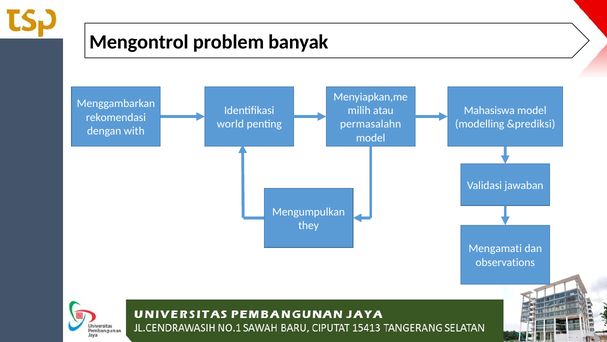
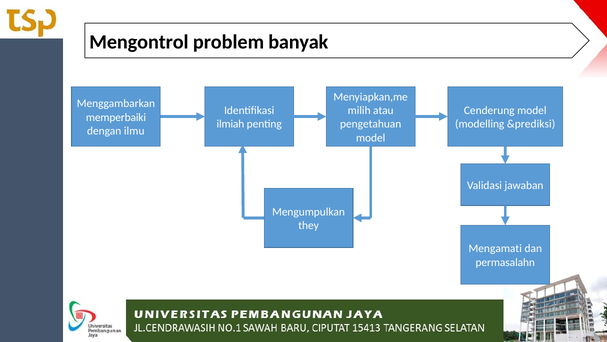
Mahasiswa: Mahasiswa -> Cenderung
rekomendasi: rekomendasi -> memperbaiki
world: world -> ilmiah
permasalahn: permasalahn -> pengetahuan
with: with -> ilmu
observations: observations -> permasalahn
